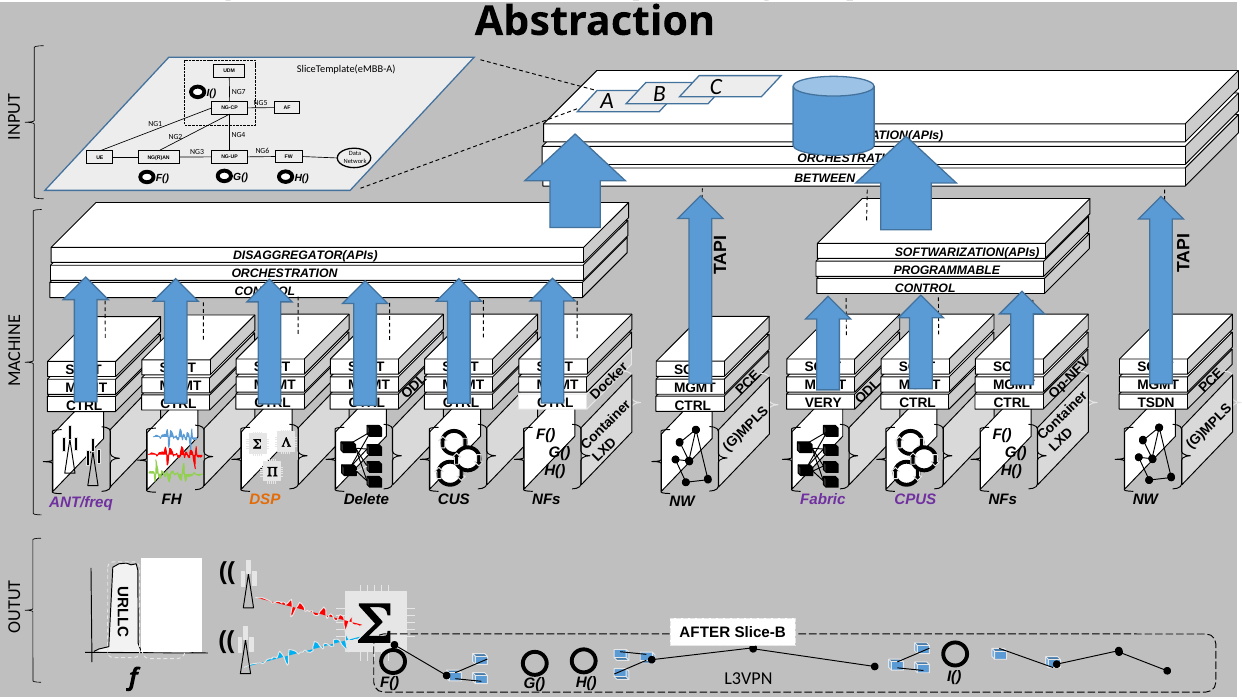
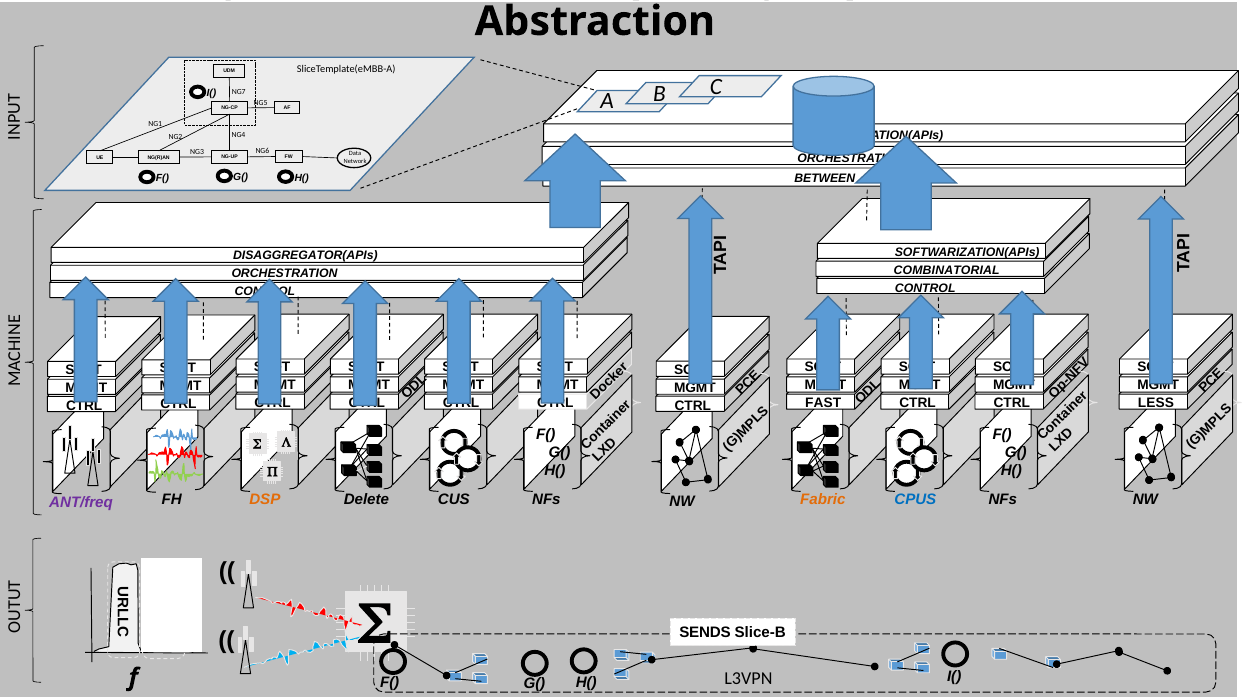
PROGRAMMABLE: PROGRAMMABLE -> COMBINATORIAL
VERY: VERY -> FAST
TSDN: TSDN -> LESS
Fabric colour: purple -> orange
CPUS colour: purple -> blue
AFTER: AFTER -> SENDS
